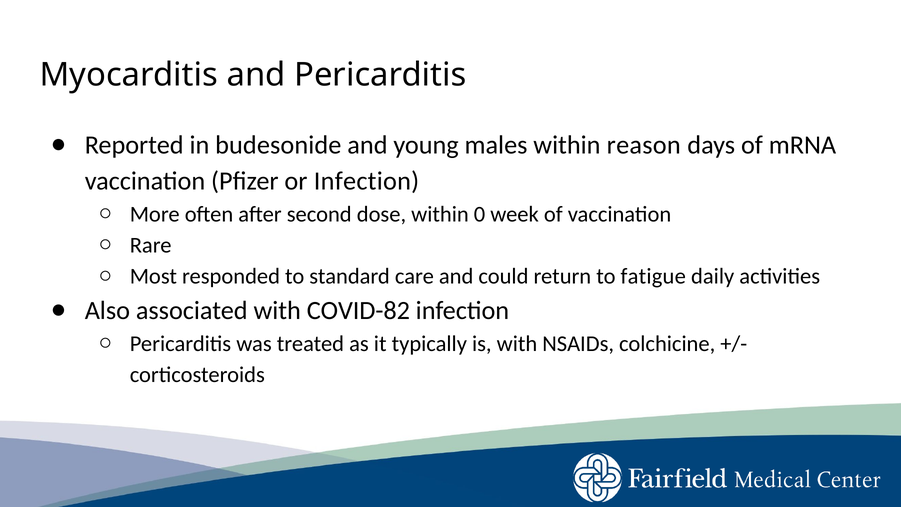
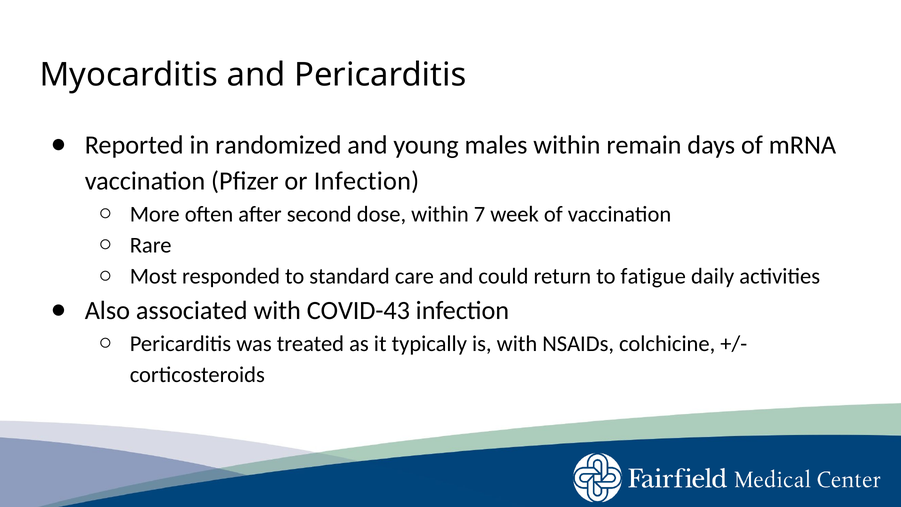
budesonide: budesonide -> randomized
reason: reason -> remain
0: 0 -> 7
COVID-82: COVID-82 -> COVID-43
